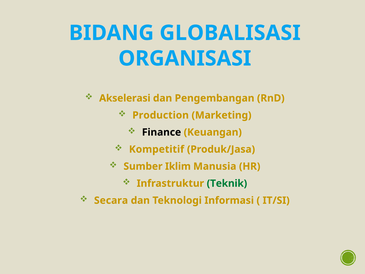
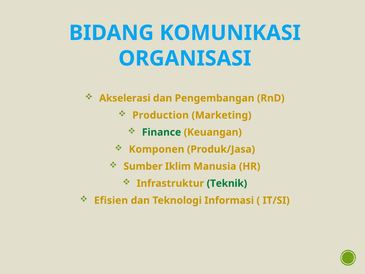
GLOBALISASI: GLOBALISASI -> KOMUNIKASI
Finance colour: black -> green
Kompetitif: Kompetitif -> Komponen
Secara: Secara -> Efisien
